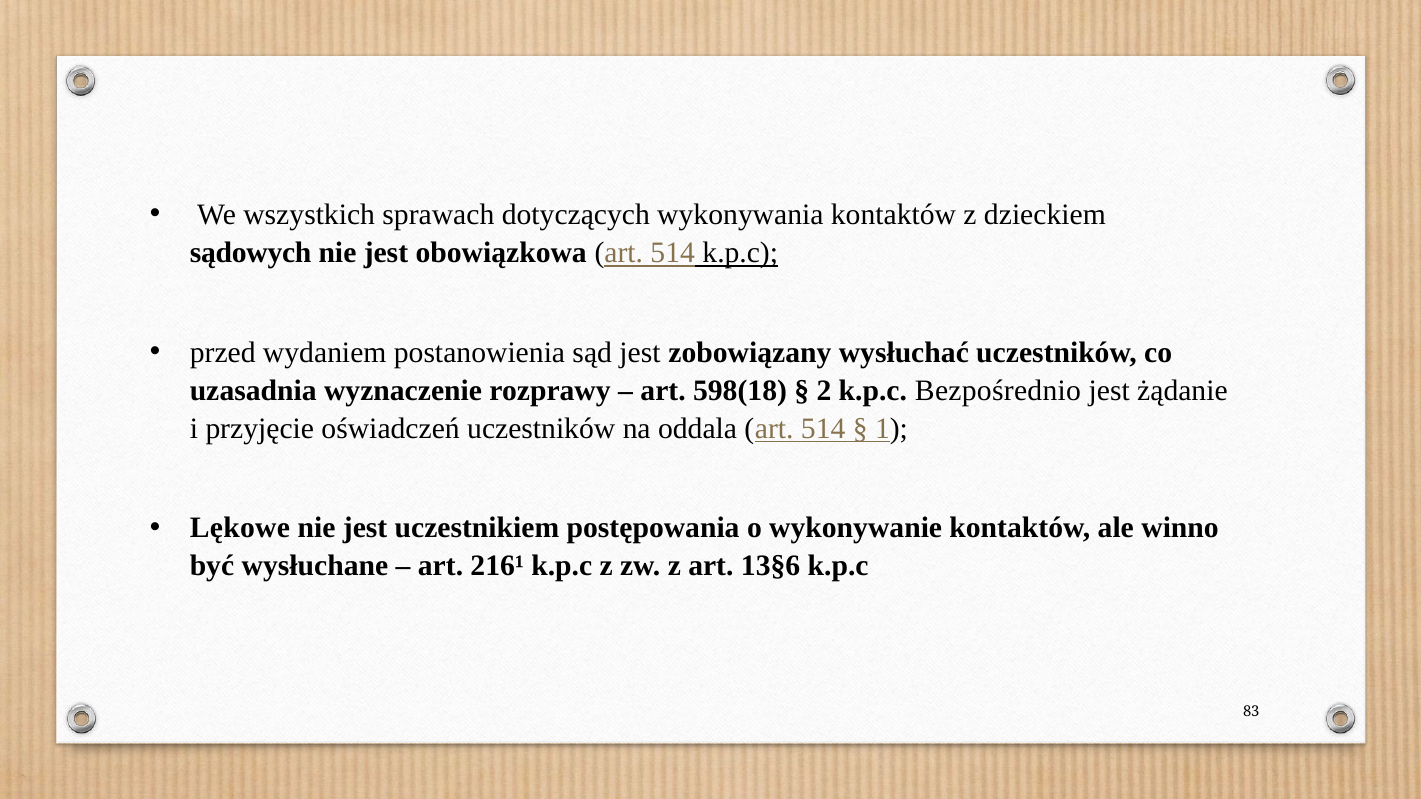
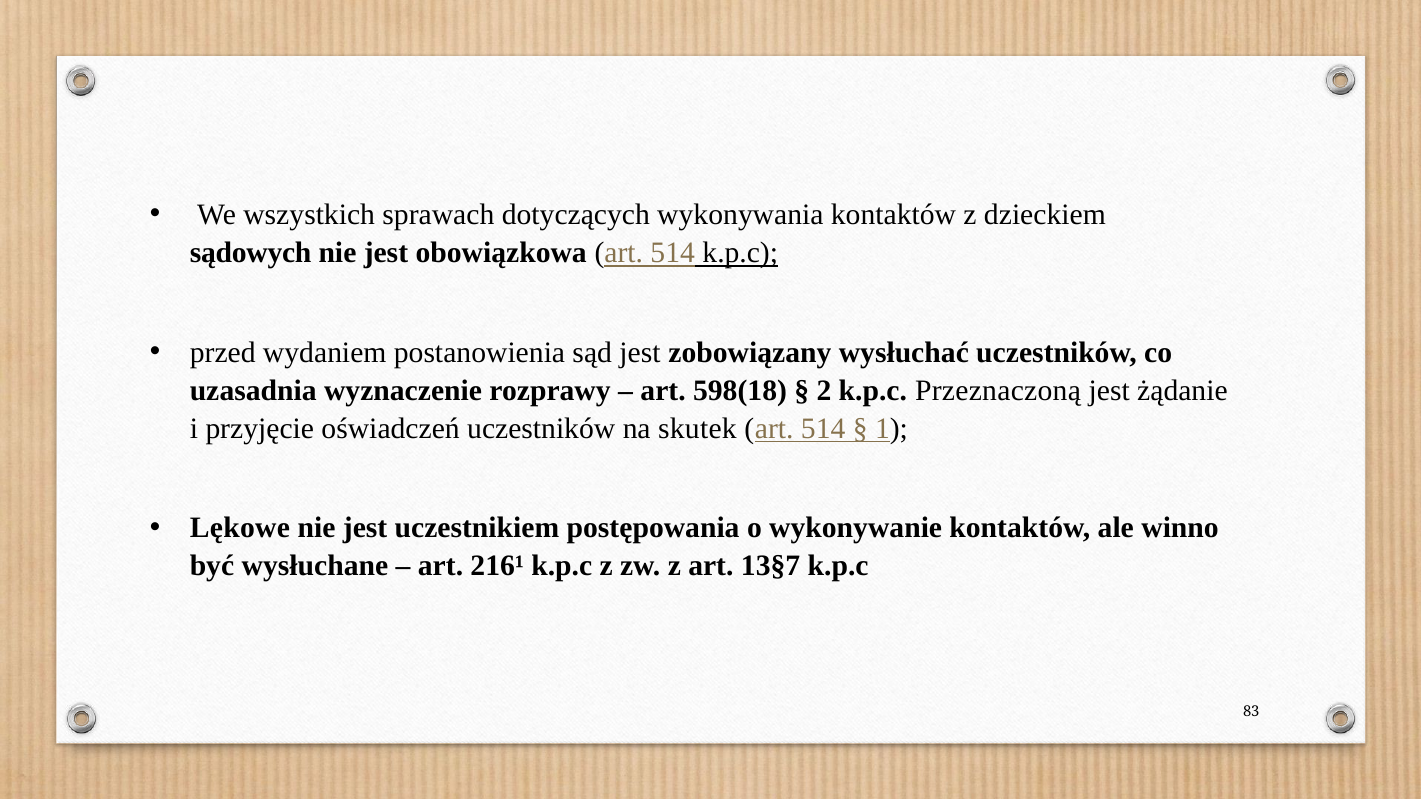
Bezpośrednio: Bezpośrednio -> Przeznaczoną
oddala: oddala -> skutek
13§6: 13§6 -> 13§7
